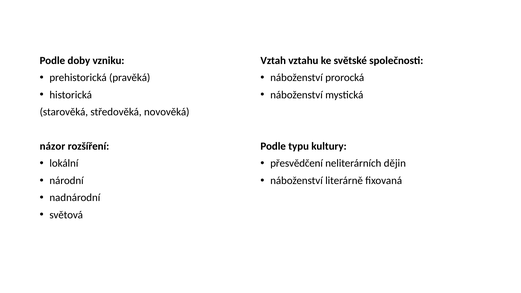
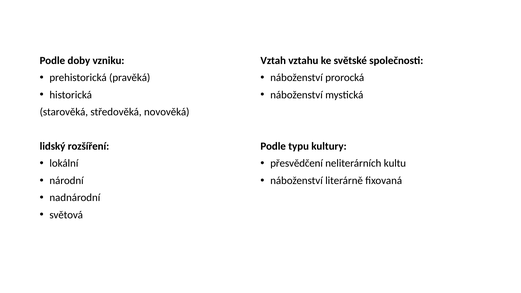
názor: názor -> lidský
dějin: dějin -> kultu
